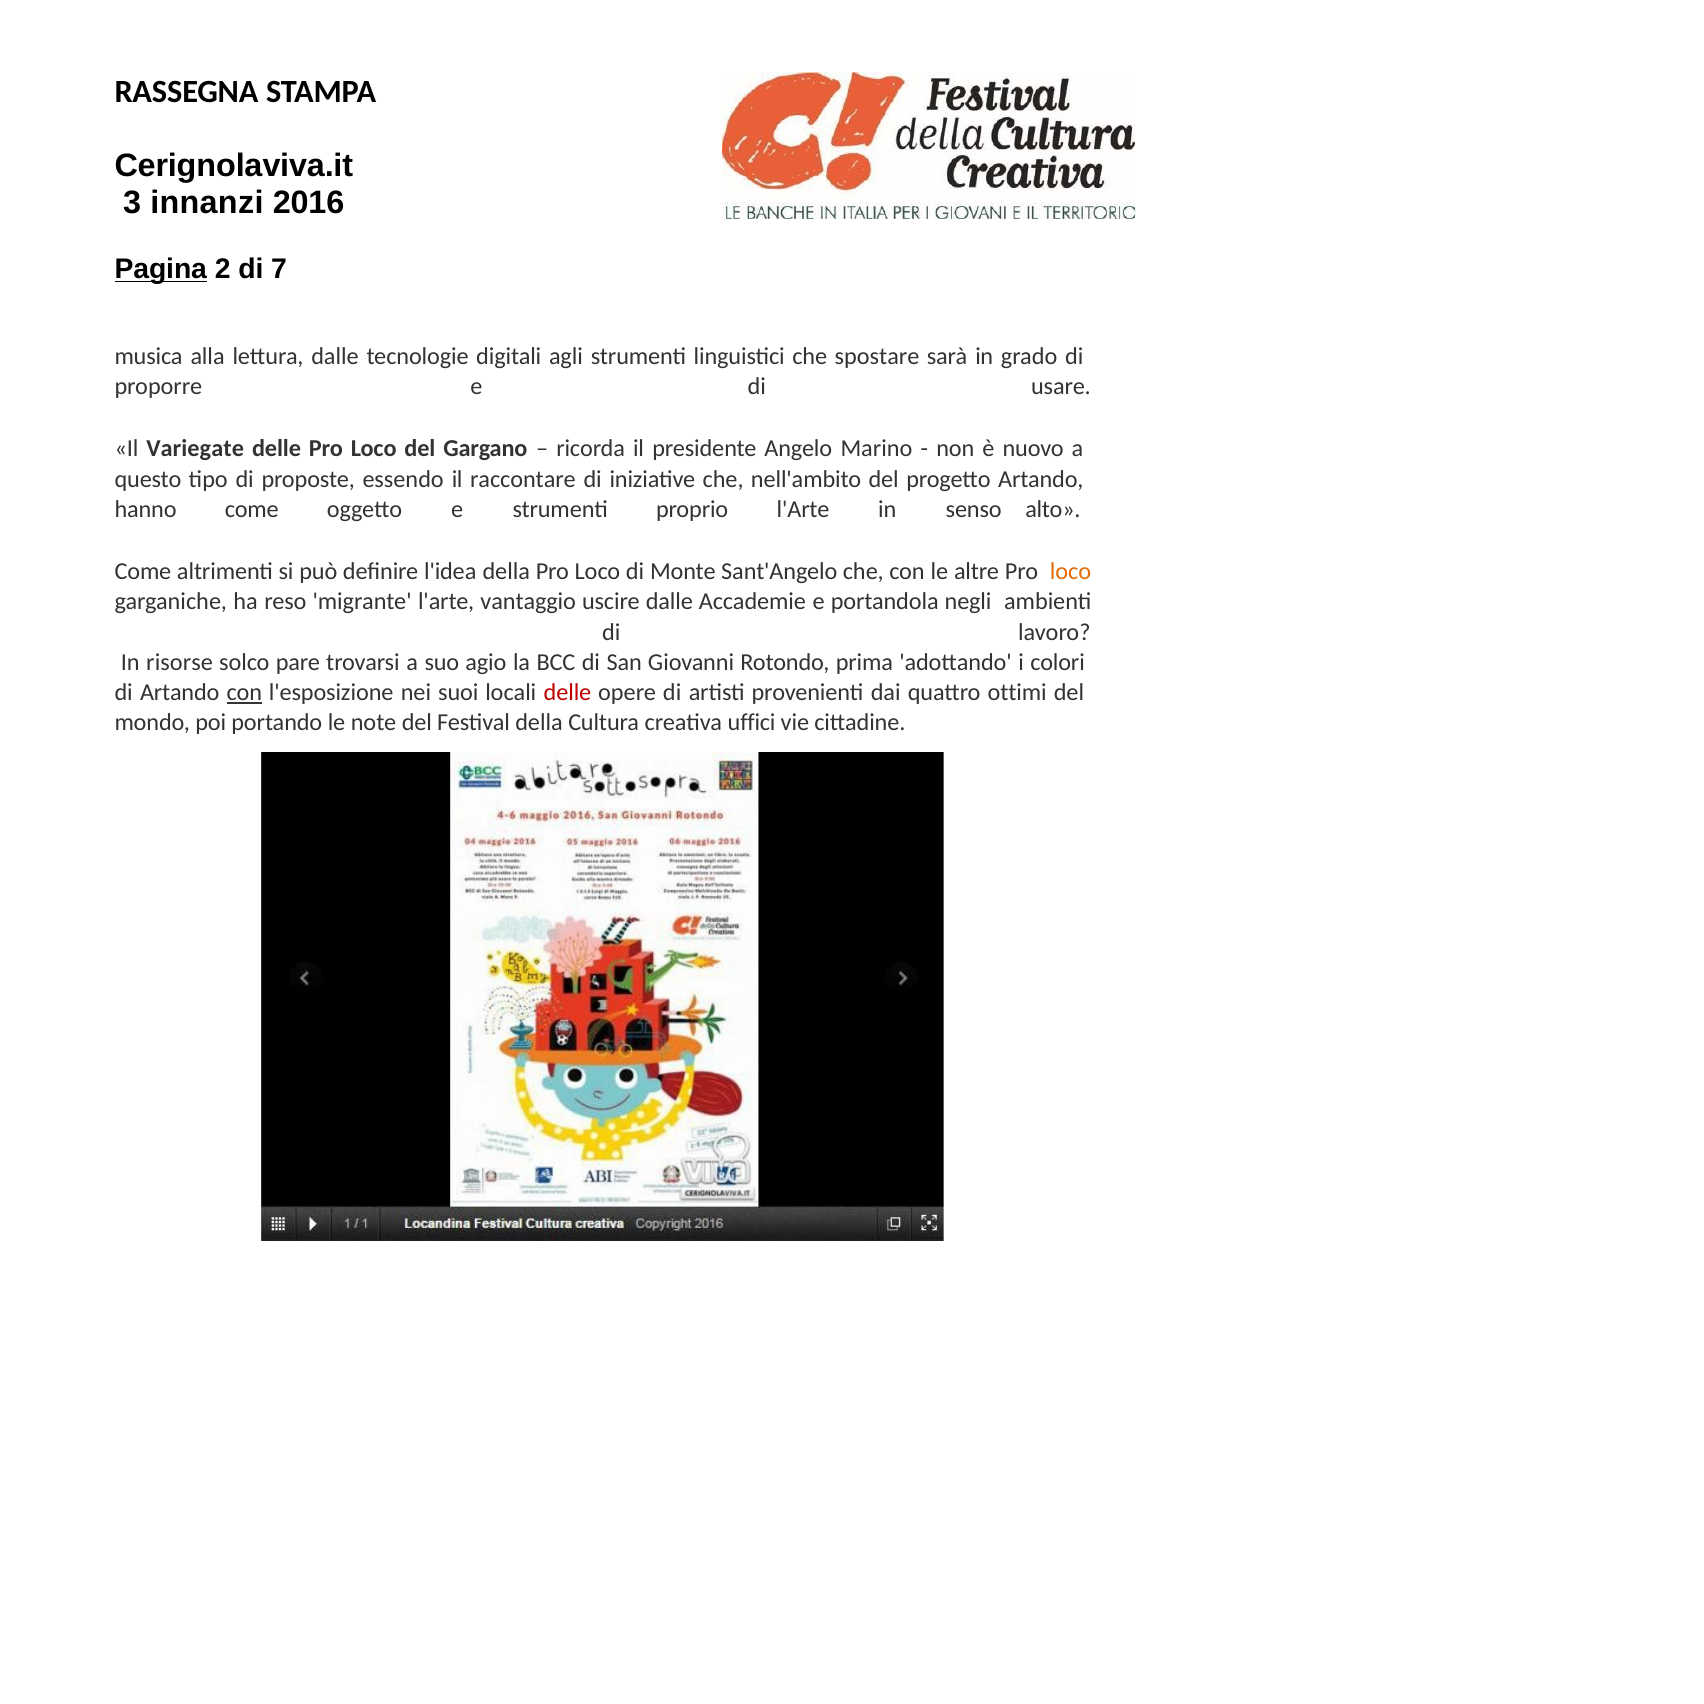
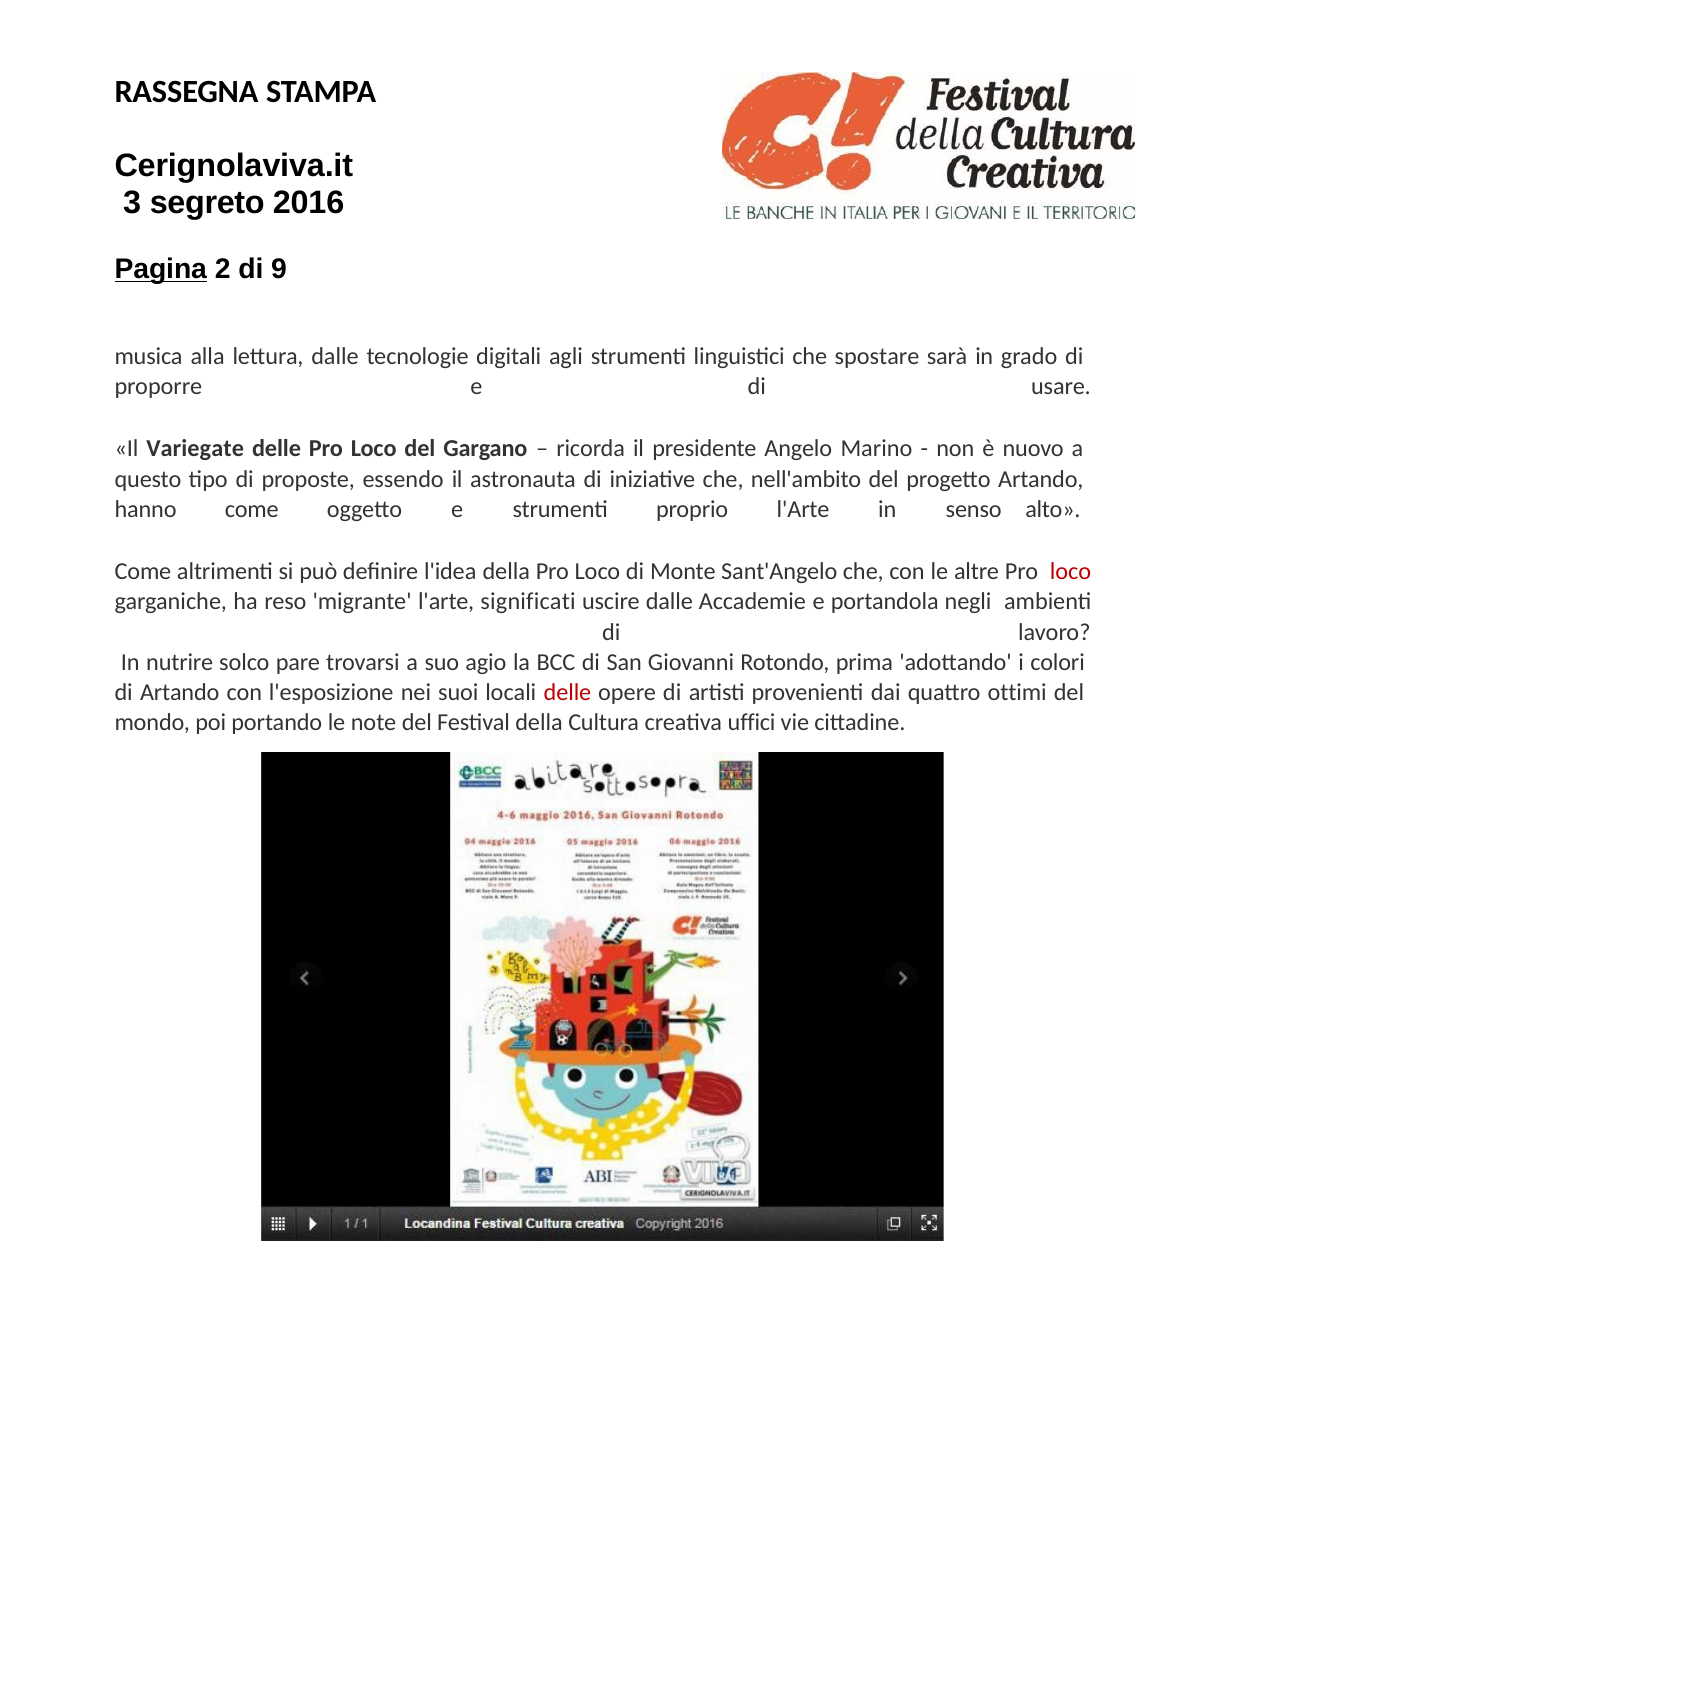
innanzi: innanzi -> segreto
7: 7 -> 9
raccontare: raccontare -> astronauta
loco at (1071, 572) colour: orange -> red
vantaggio: vantaggio -> significati
risorse: risorse -> nutrire
con at (244, 693) underline: present -> none
